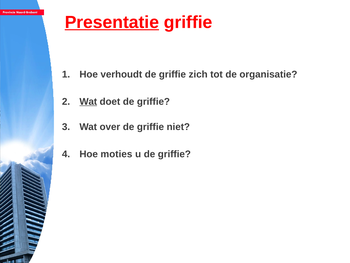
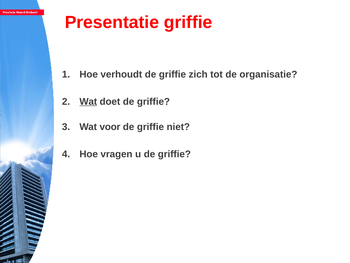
Presentatie underline: present -> none
over: over -> voor
moties: moties -> vragen
